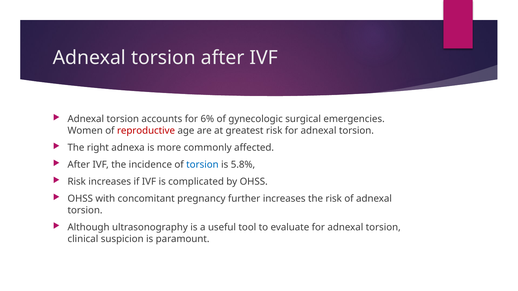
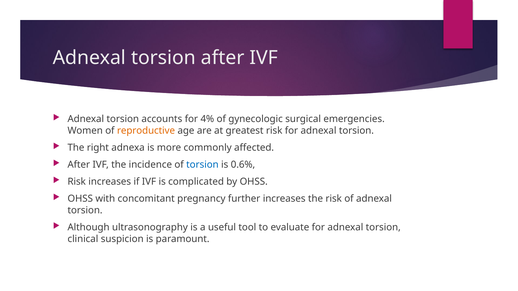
6%: 6% -> 4%
reproductive colour: red -> orange
5.8%: 5.8% -> 0.6%
